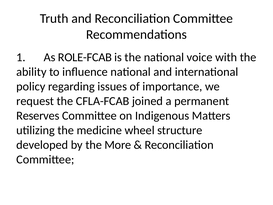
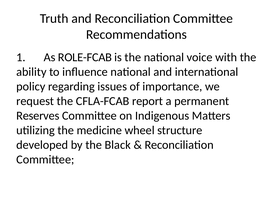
joined: joined -> report
More: More -> Black
